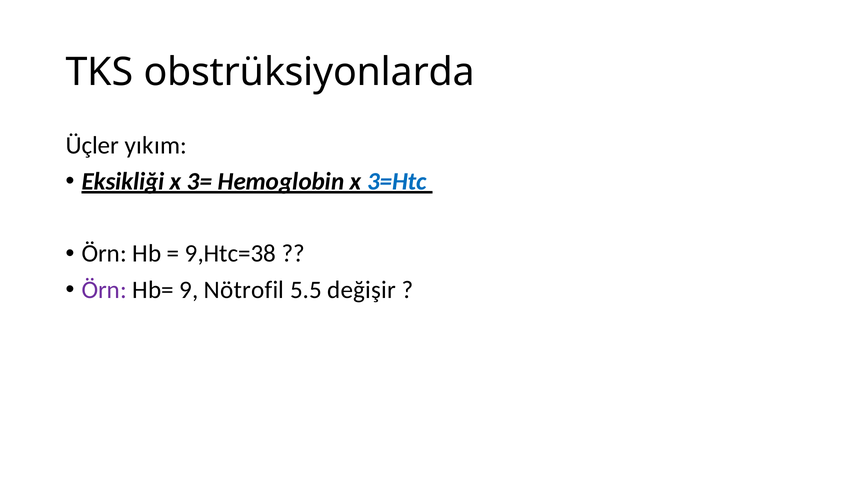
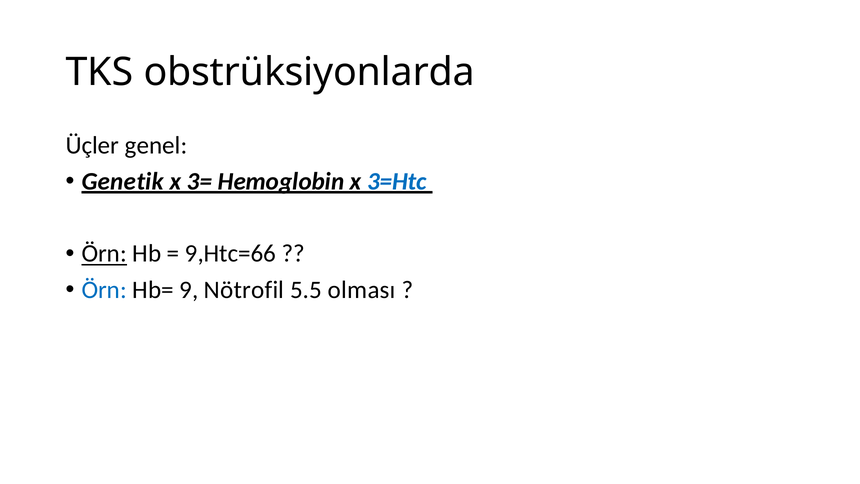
yıkım: yıkım -> genel
Eksikliği: Eksikliği -> Genetik
Örn at (104, 254) underline: none -> present
9,Htc=38: 9,Htc=38 -> 9,Htc=66
Örn at (104, 290) colour: purple -> blue
değişir: değişir -> olması
